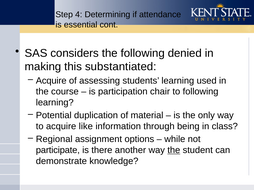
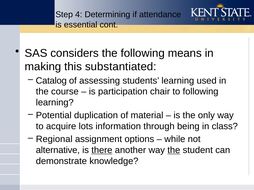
denied: denied -> means
Acquire at (51, 81): Acquire -> Catalog
like: like -> lots
participate: participate -> alternative
there underline: none -> present
